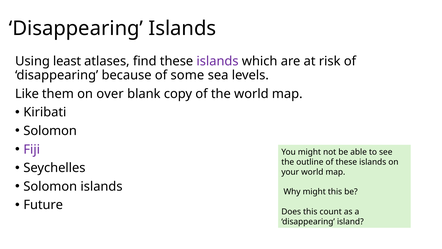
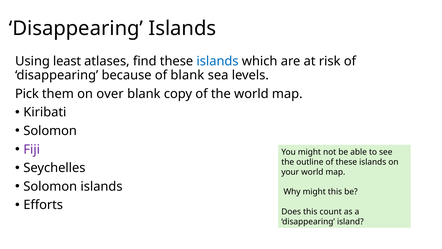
islands at (218, 61) colour: purple -> blue
of some: some -> blank
Like: Like -> Pick
Future: Future -> Efforts
